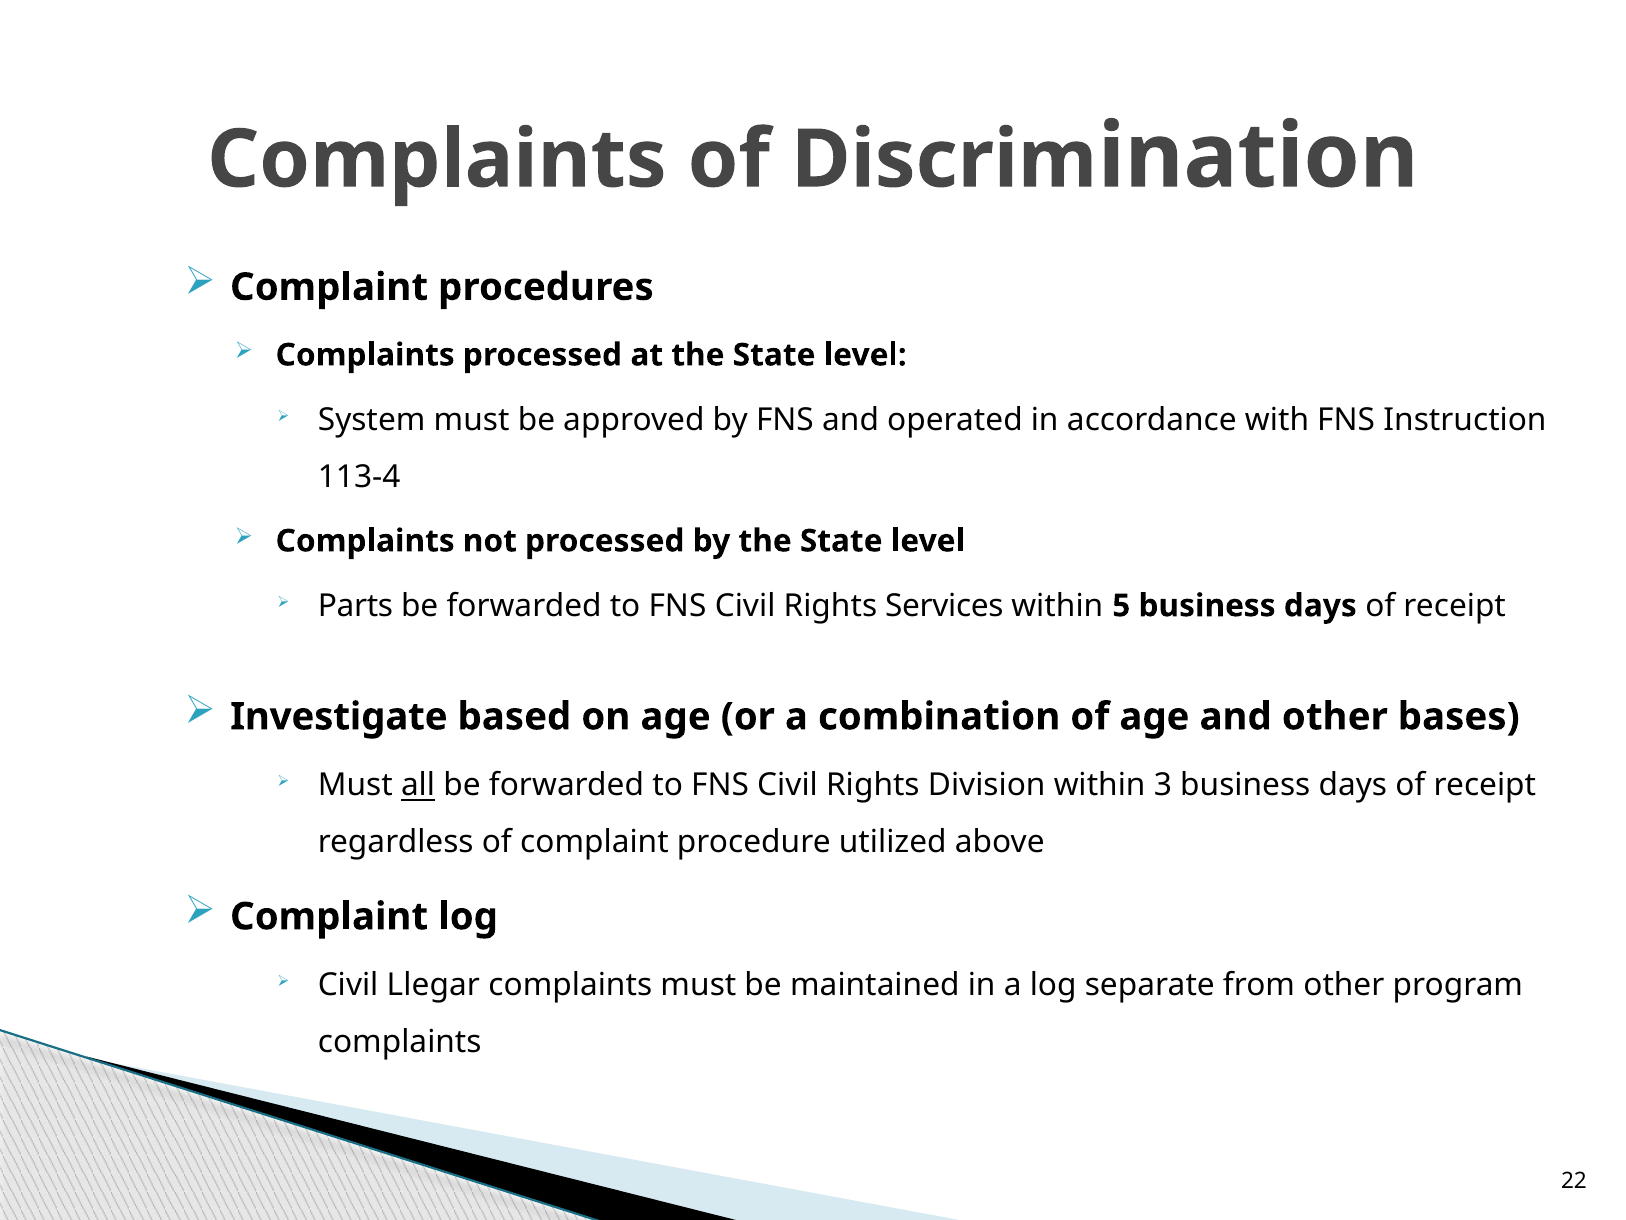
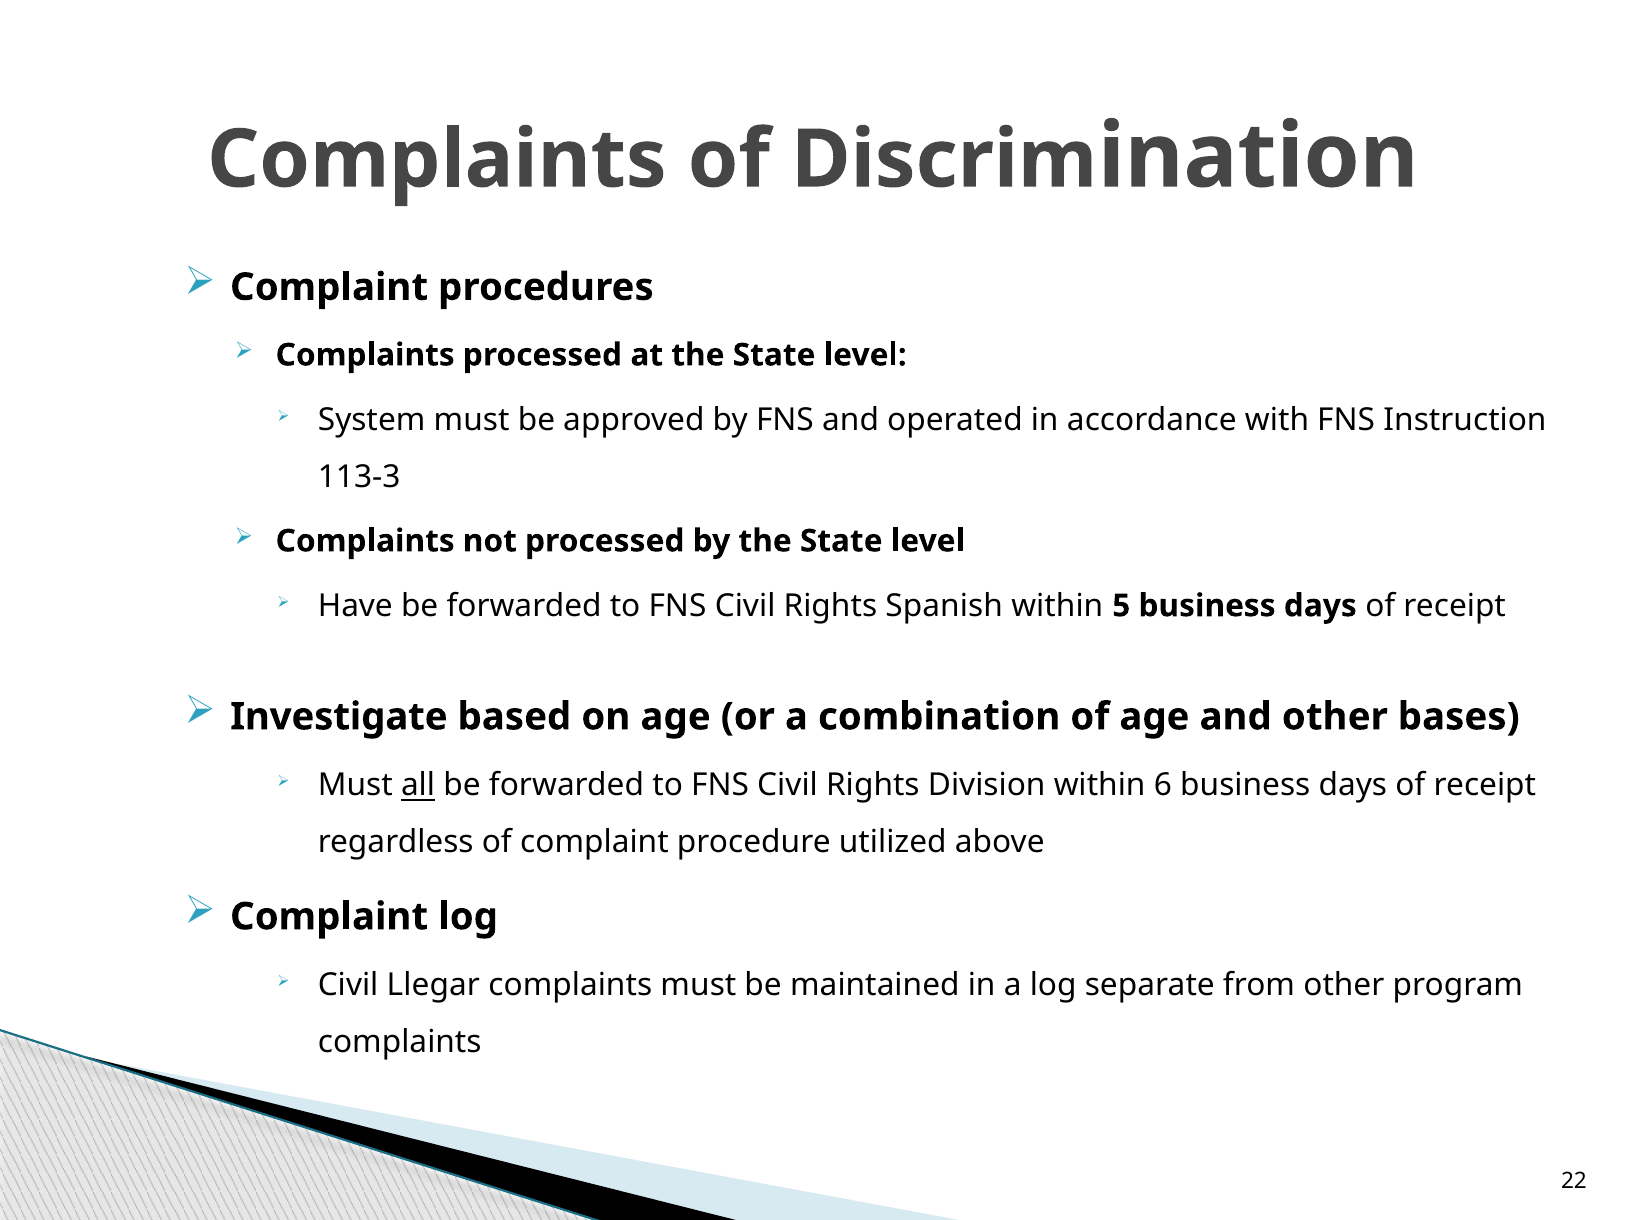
113-4: 113-4 -> 113-3
Parts: Parts -> Have
Services: Services -> Spanish
3: 3 -> 6
